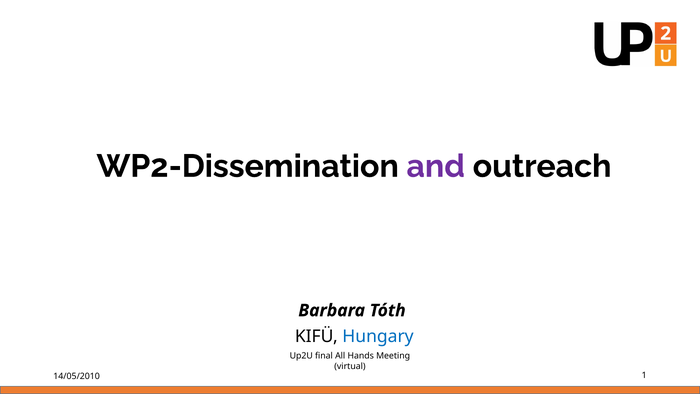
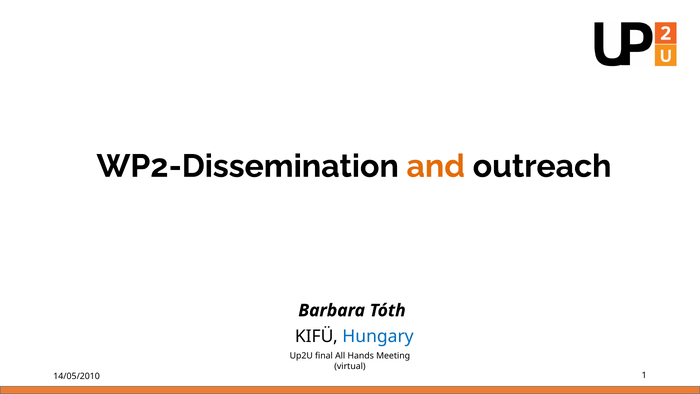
and colour: purple -> orange
